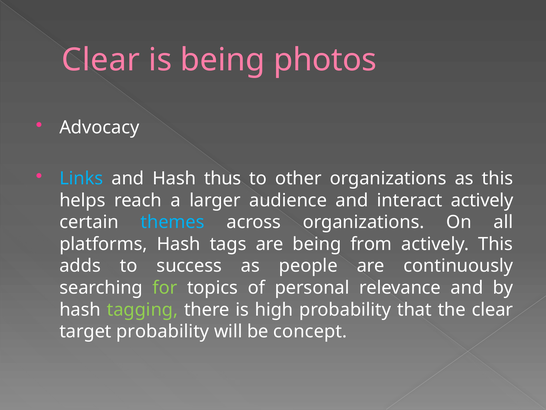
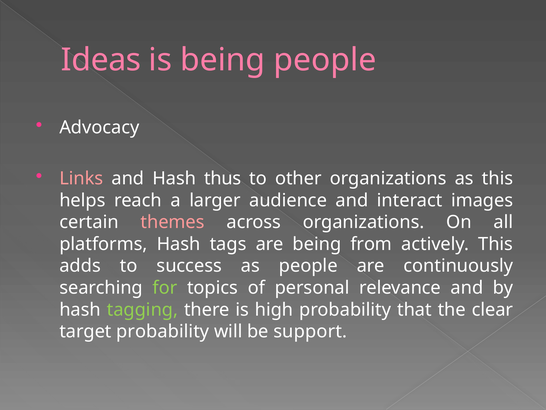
Clear at (101, 60): Clear -> Ideas
being photos: photos -> people
Links colour: light blue -> pink
interact actively: actively -> images
themes colour: light blue -> pink
concept: concept -> support
